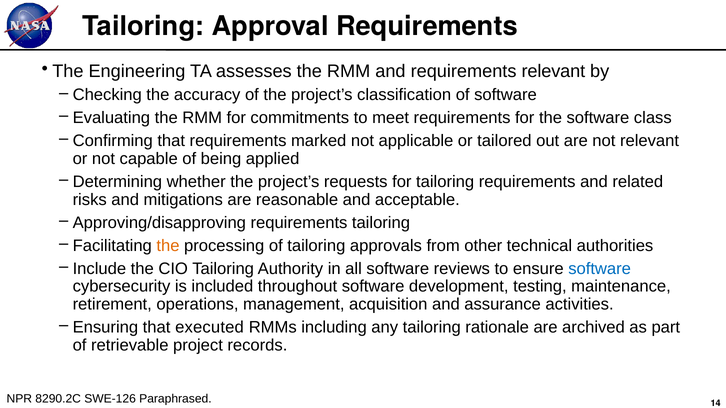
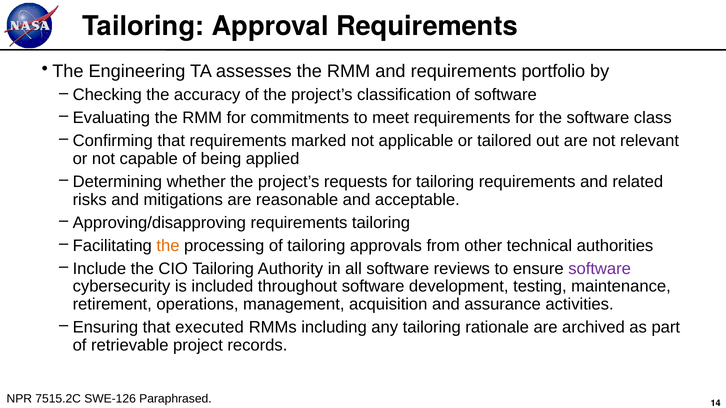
requirements relevant: relevant -> portfolio
software at (600, 269) colour: blue -> purple
8290.2C: 8290.2C -> 7515.2C
